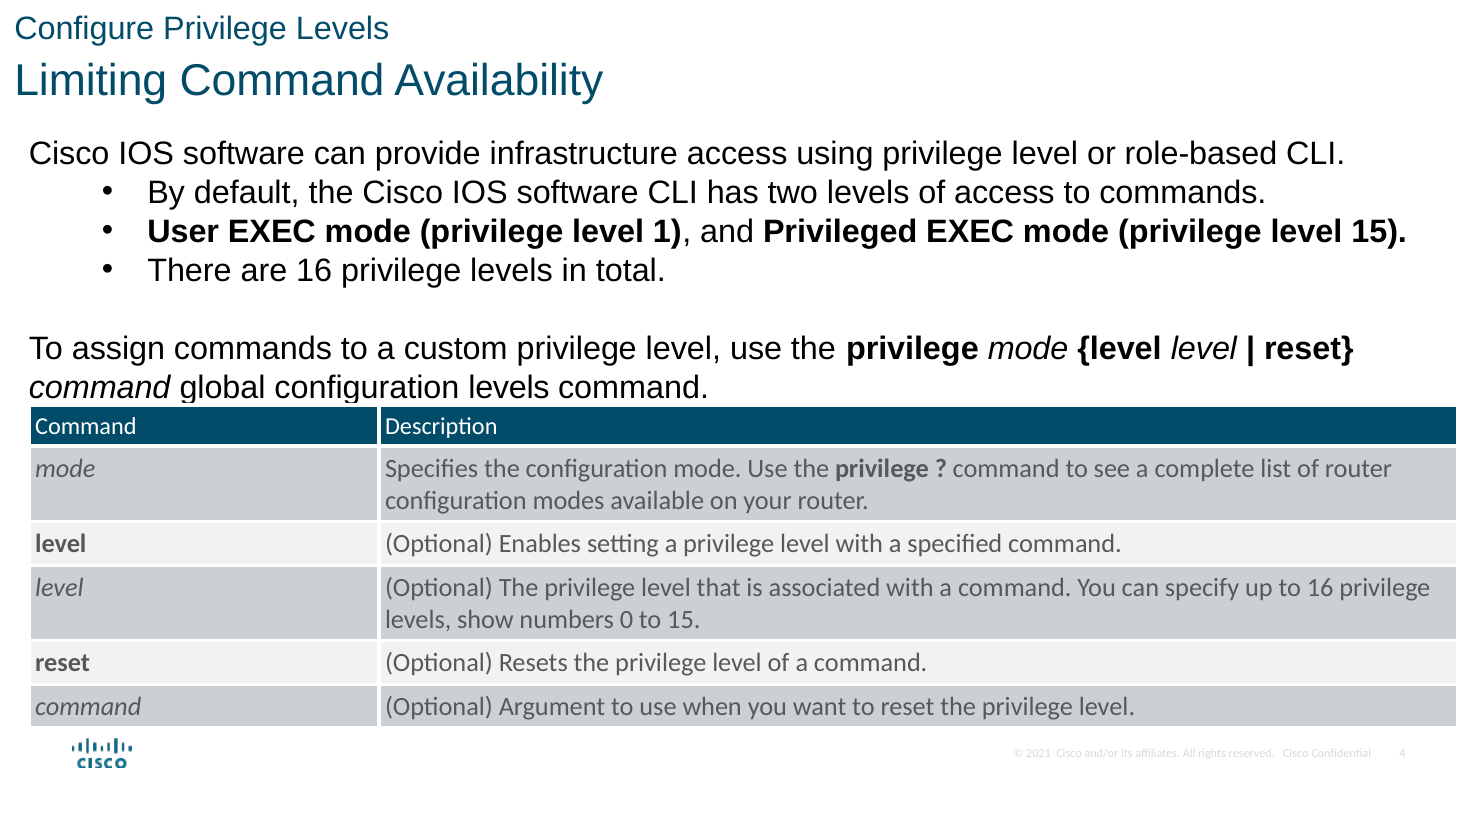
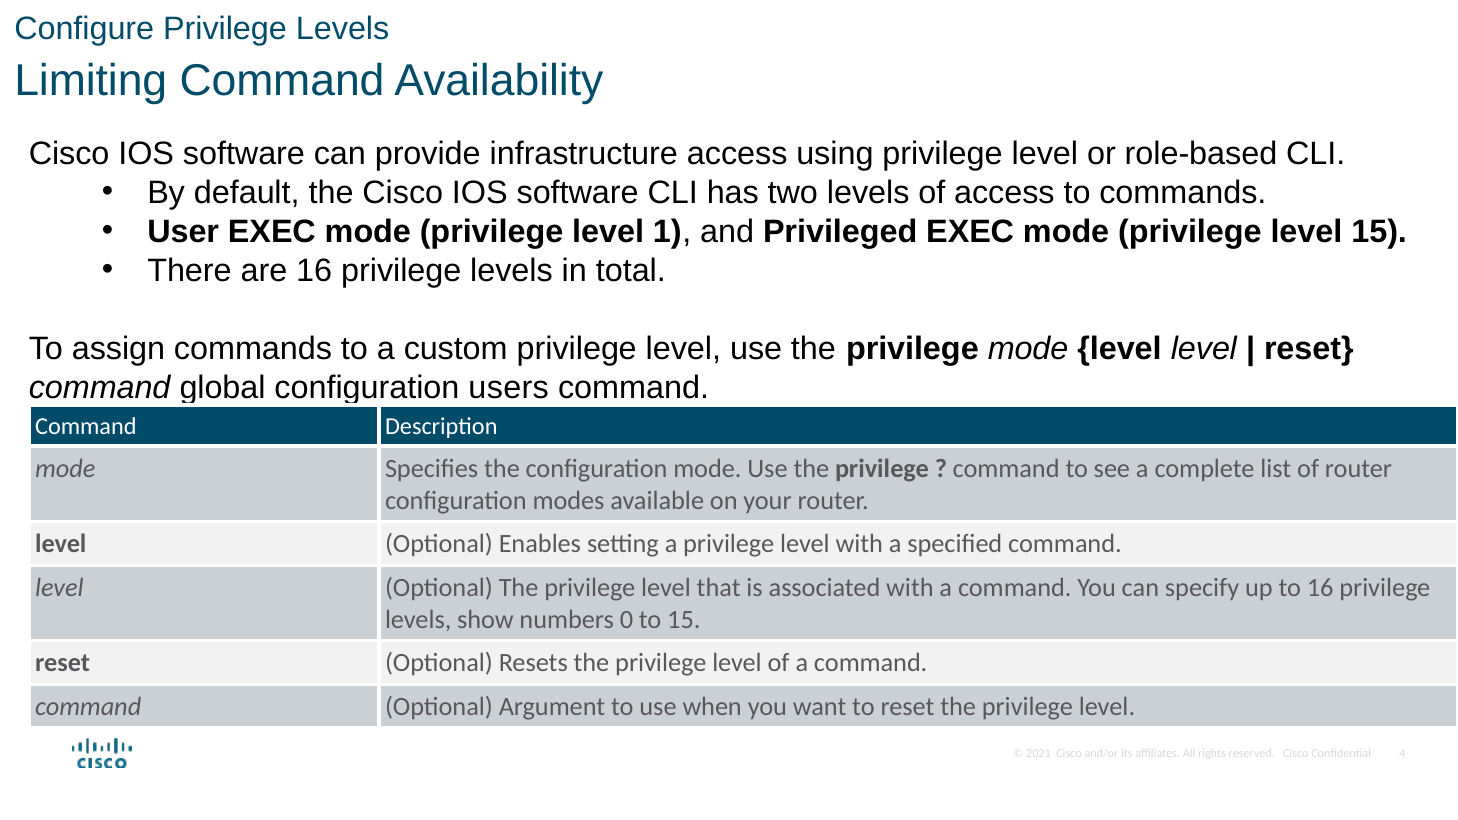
configuration levels: levels -> users
